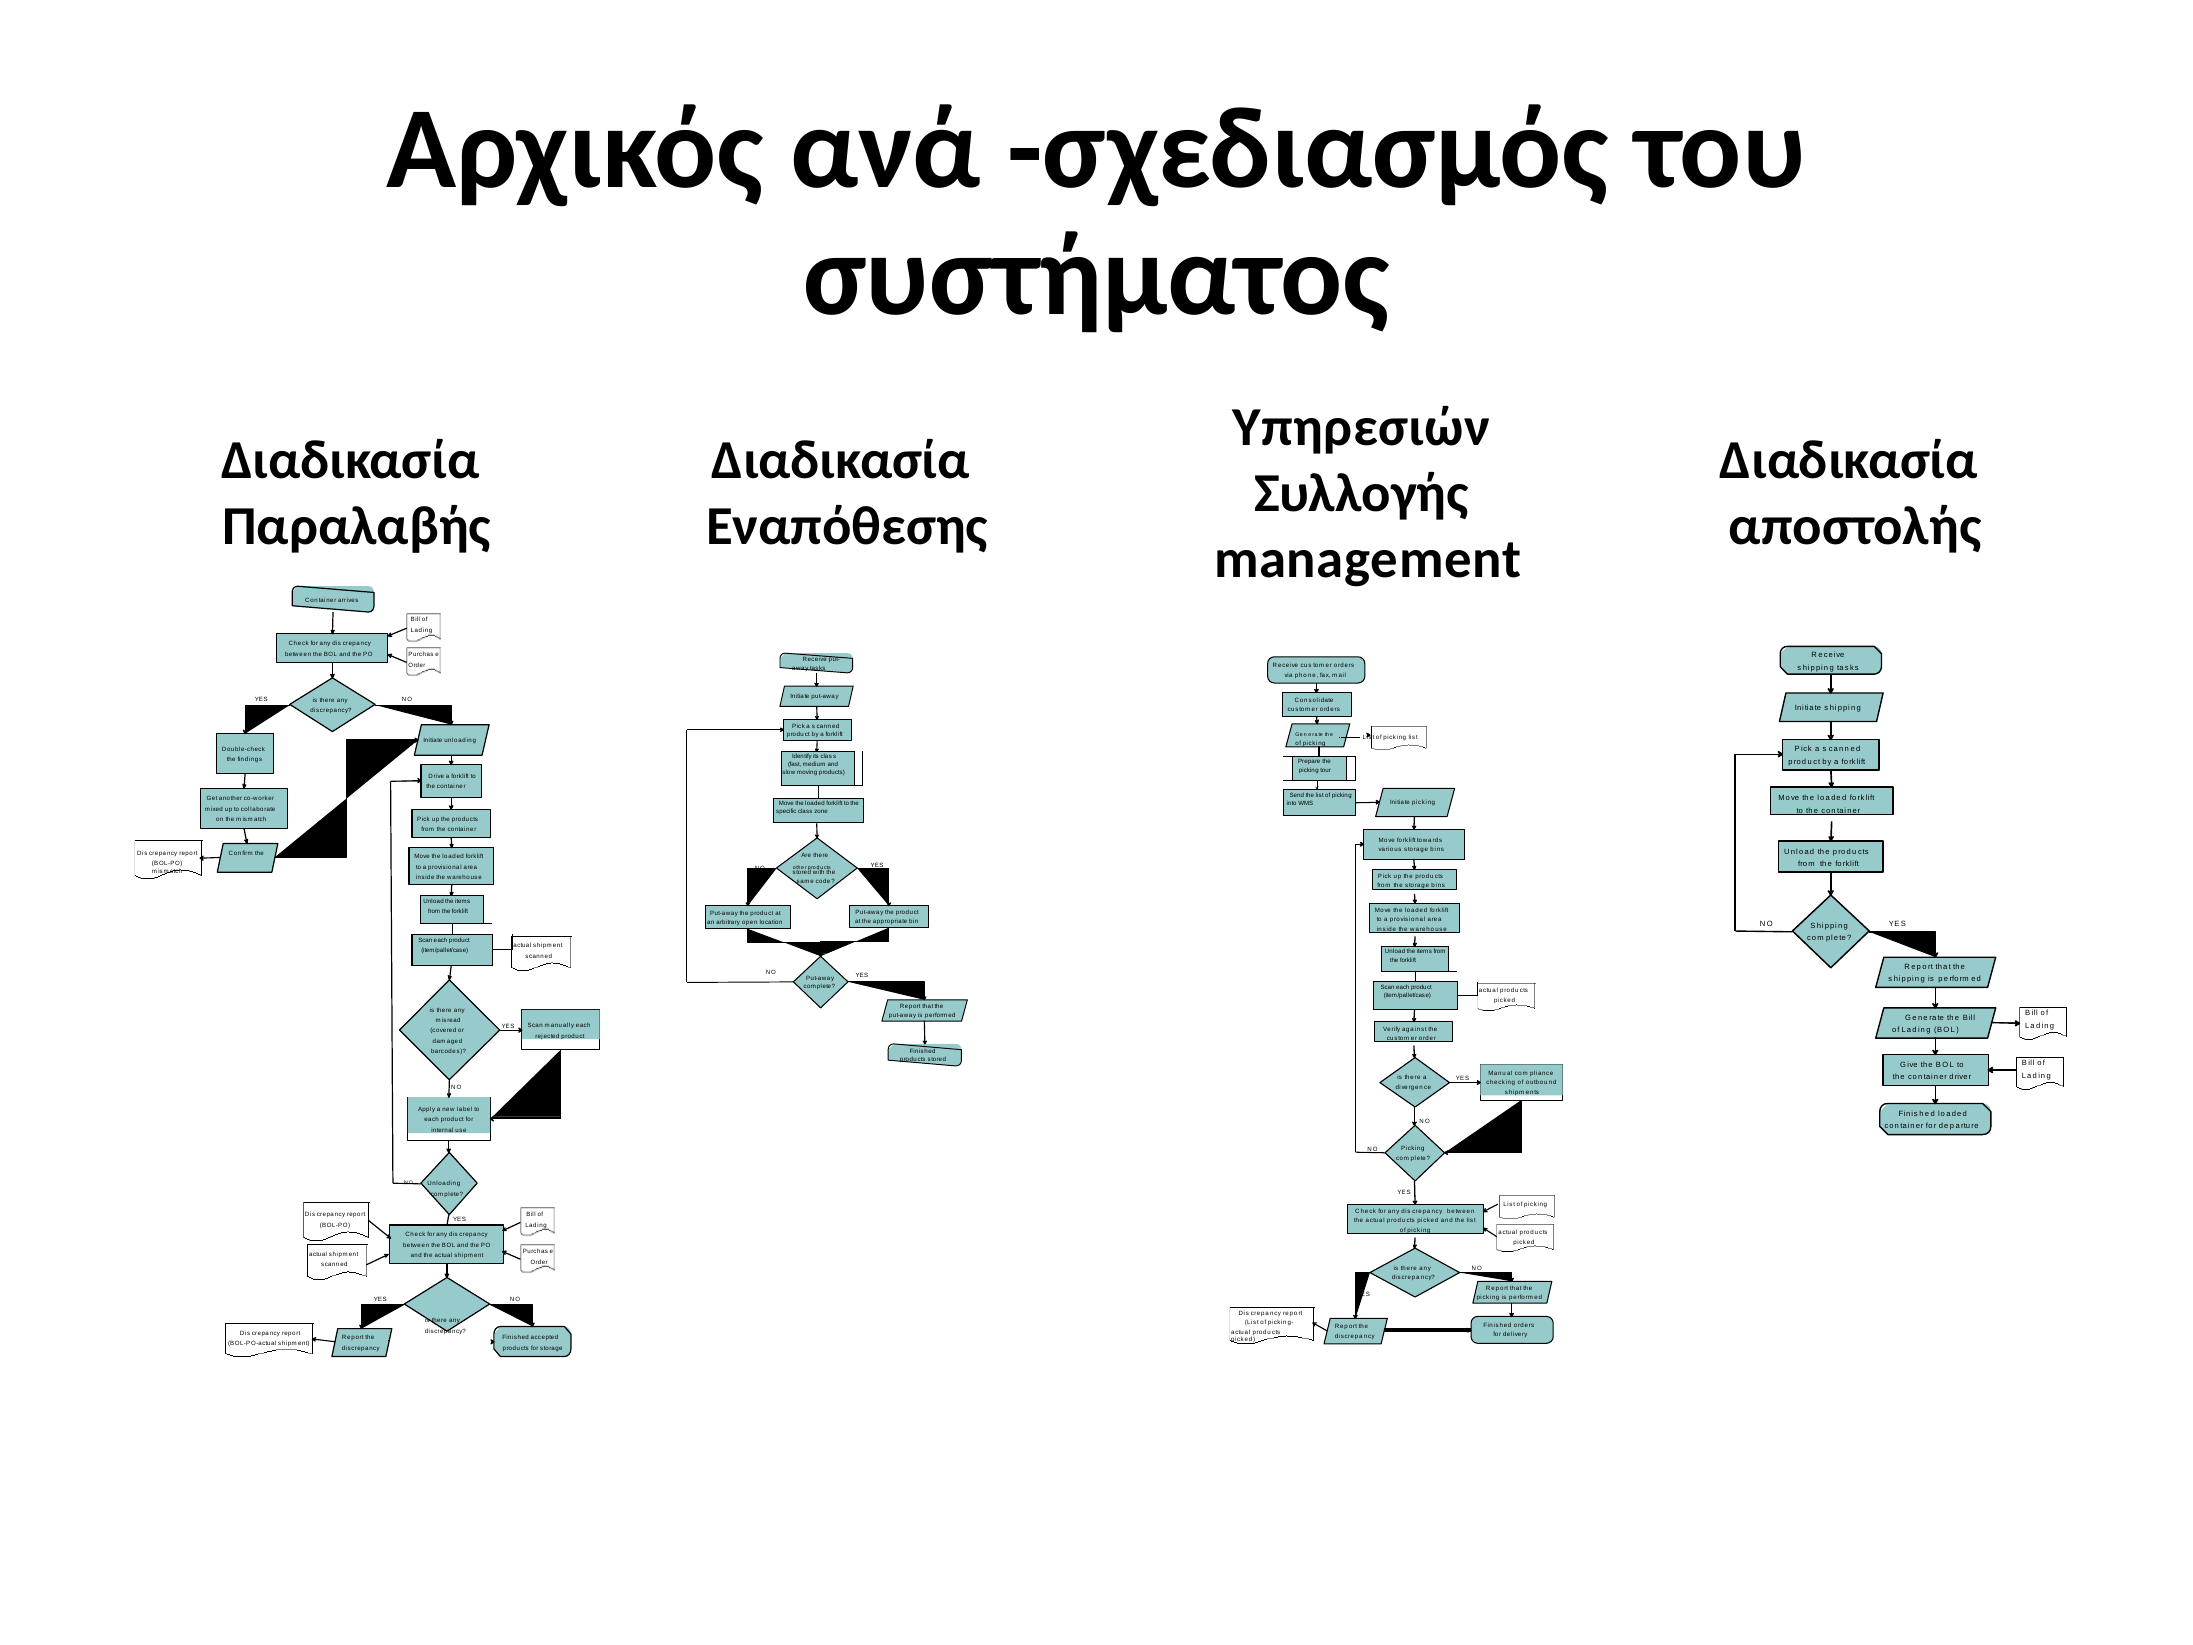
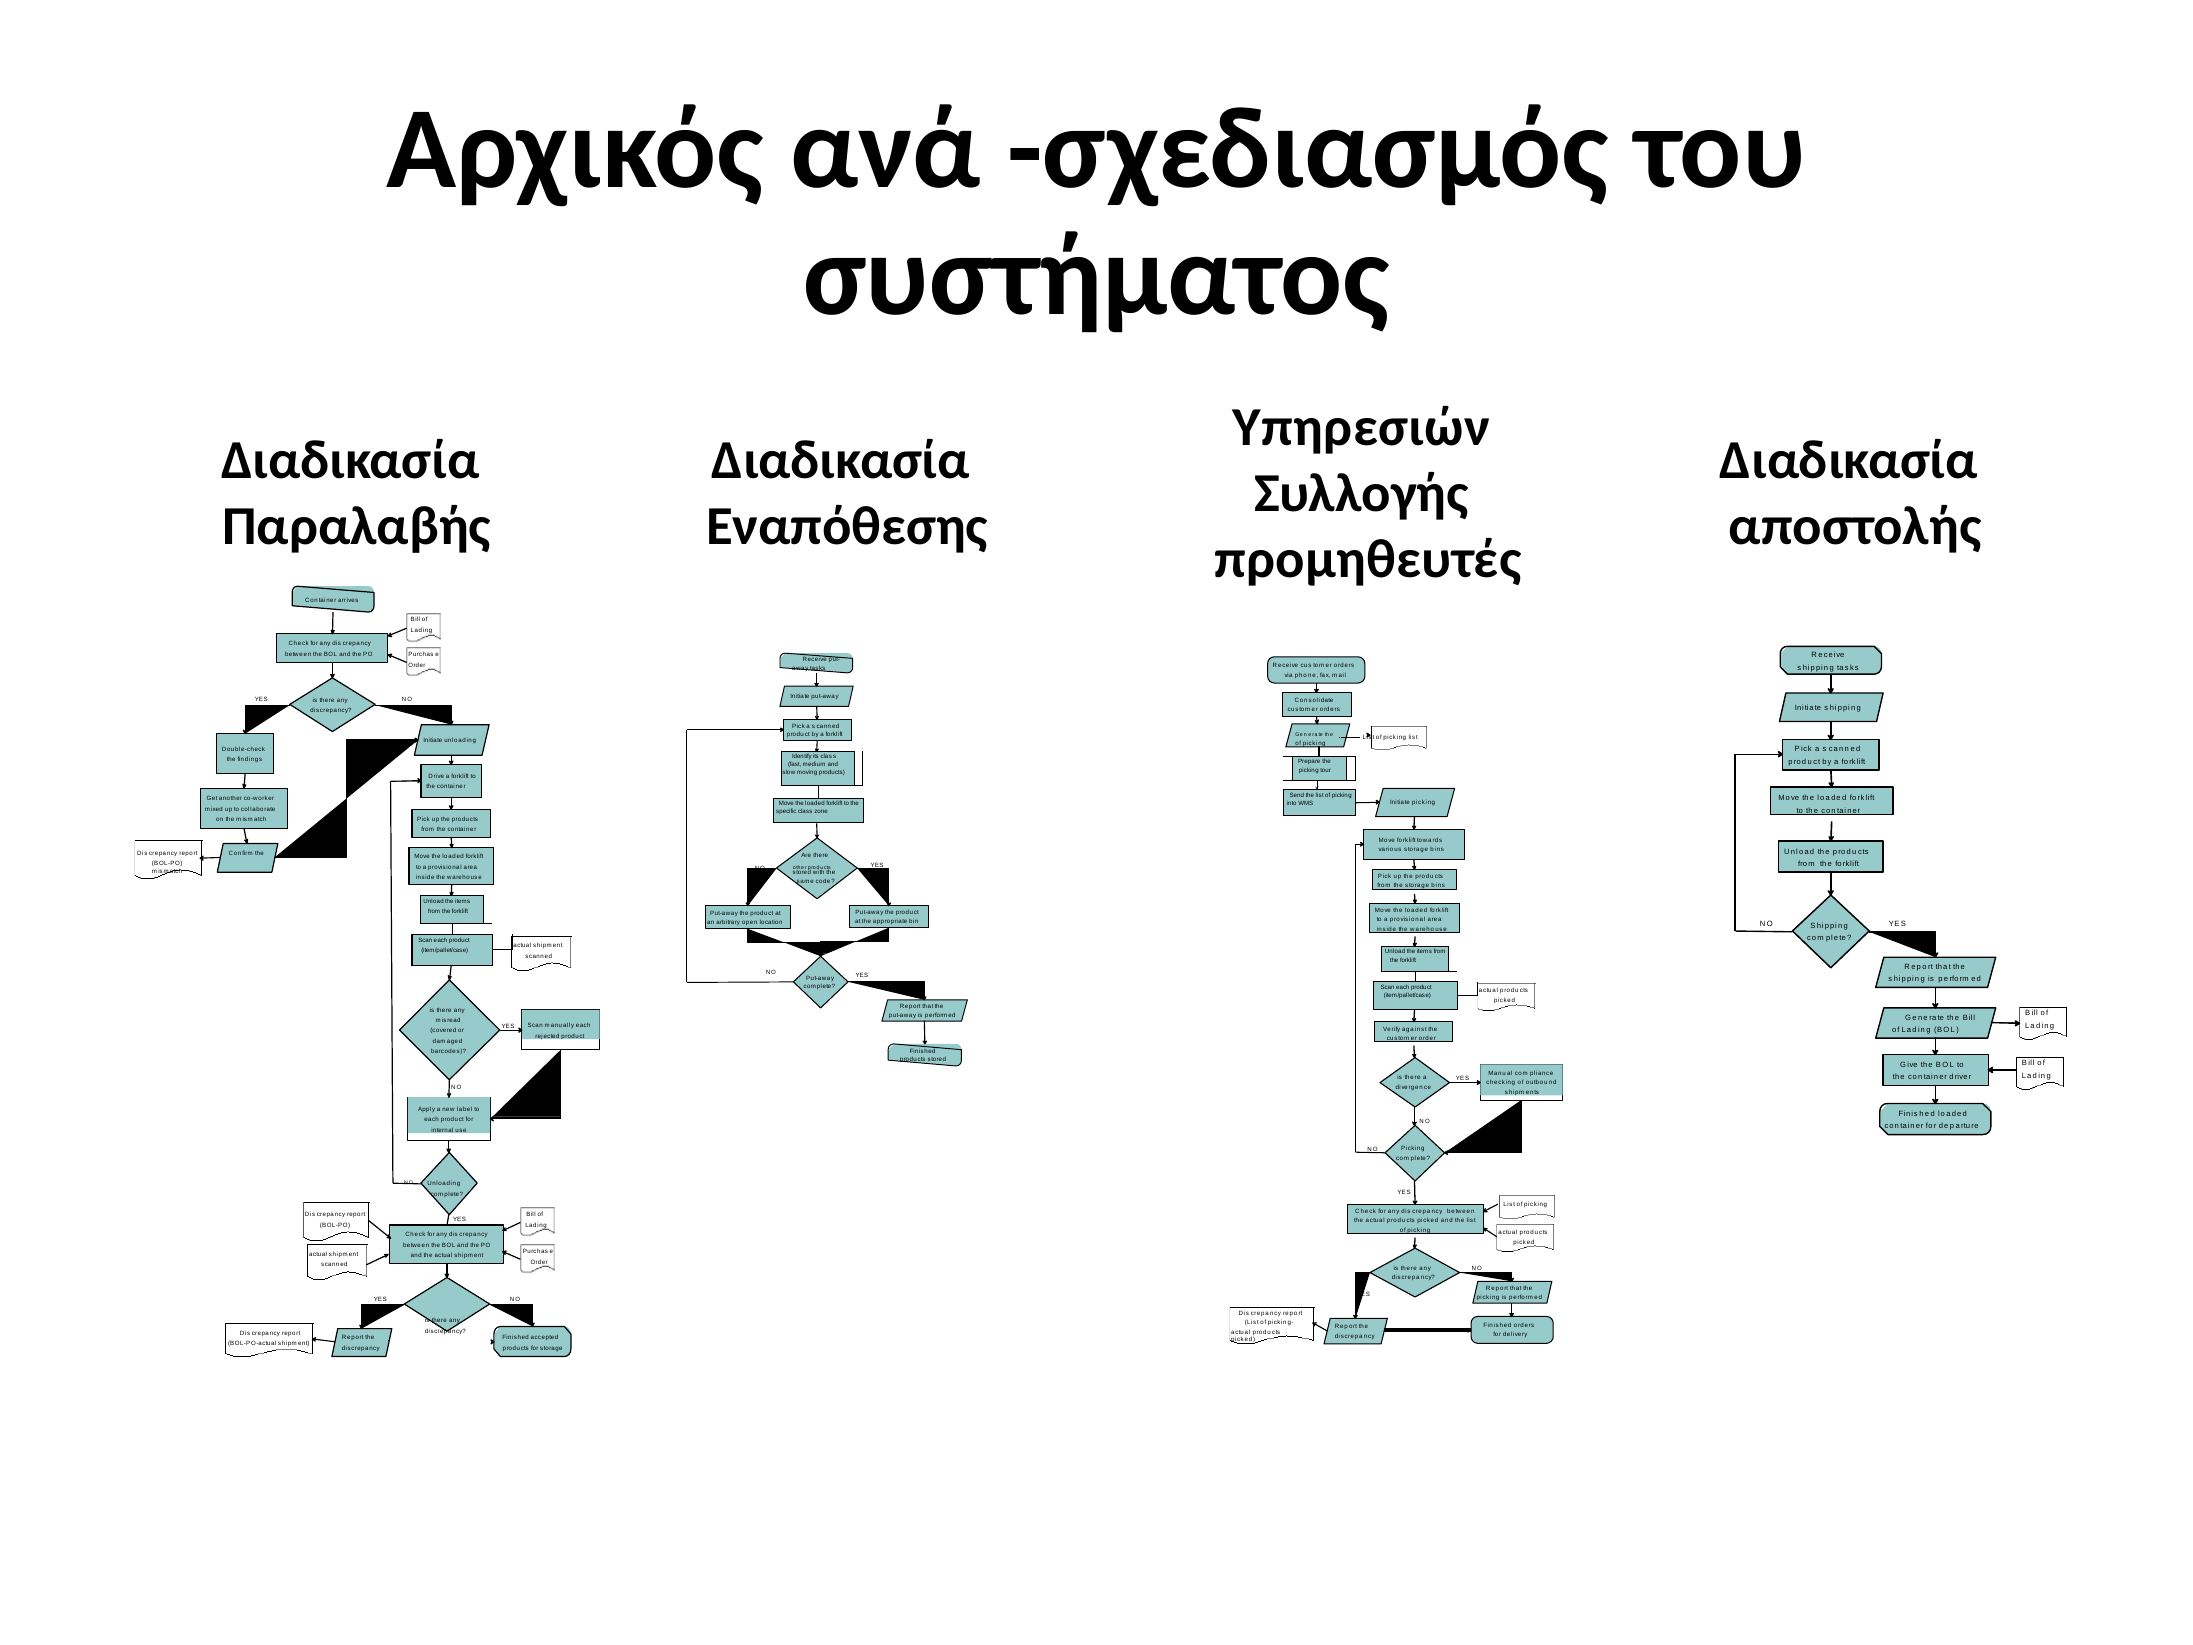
management: management -> προμηθευτές
